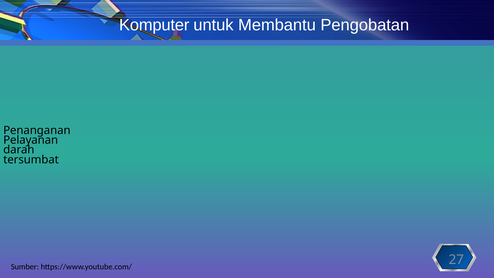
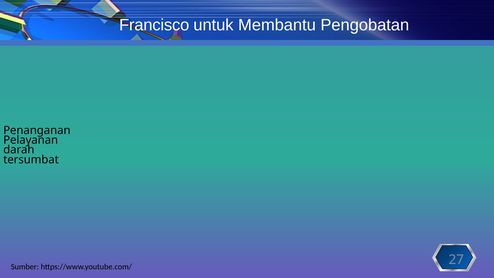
Komputer: Komputer -> Francisco
